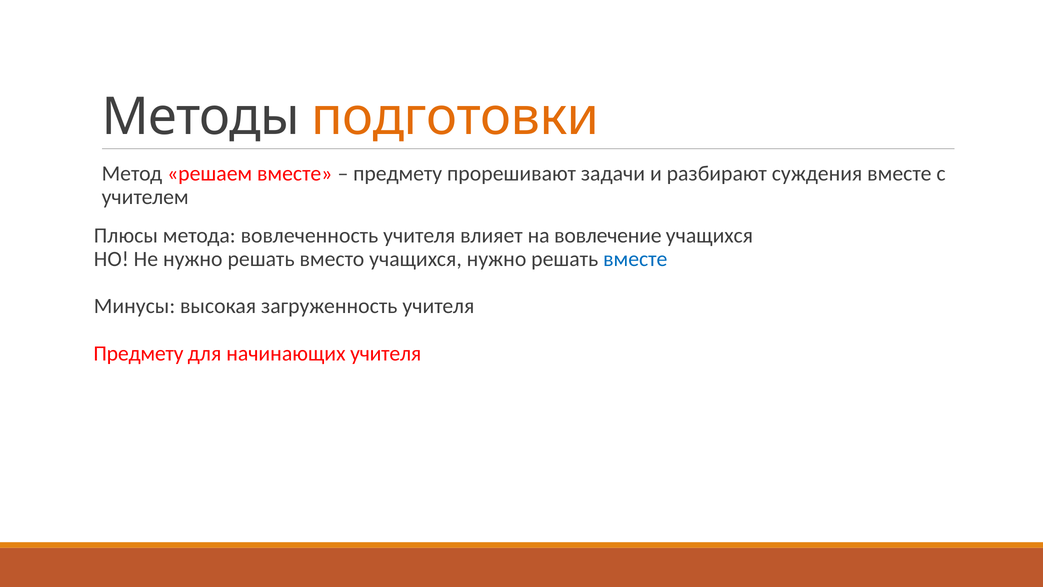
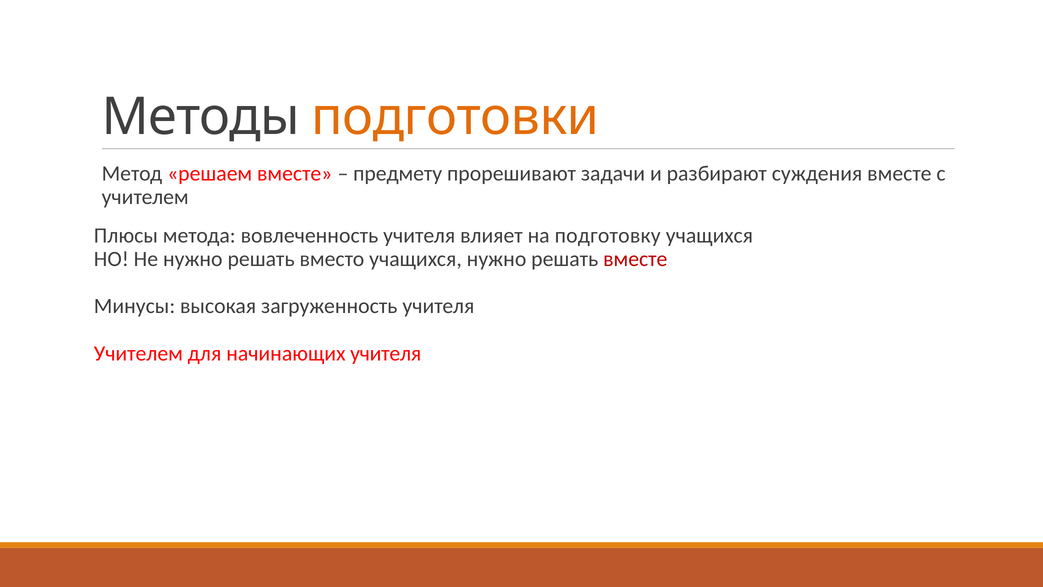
вовлечение: вовлечение -> подготовку
вместе at (635, 259) colour: blue -> red
Предмету at (138, 353): Предмету -> Учителем
